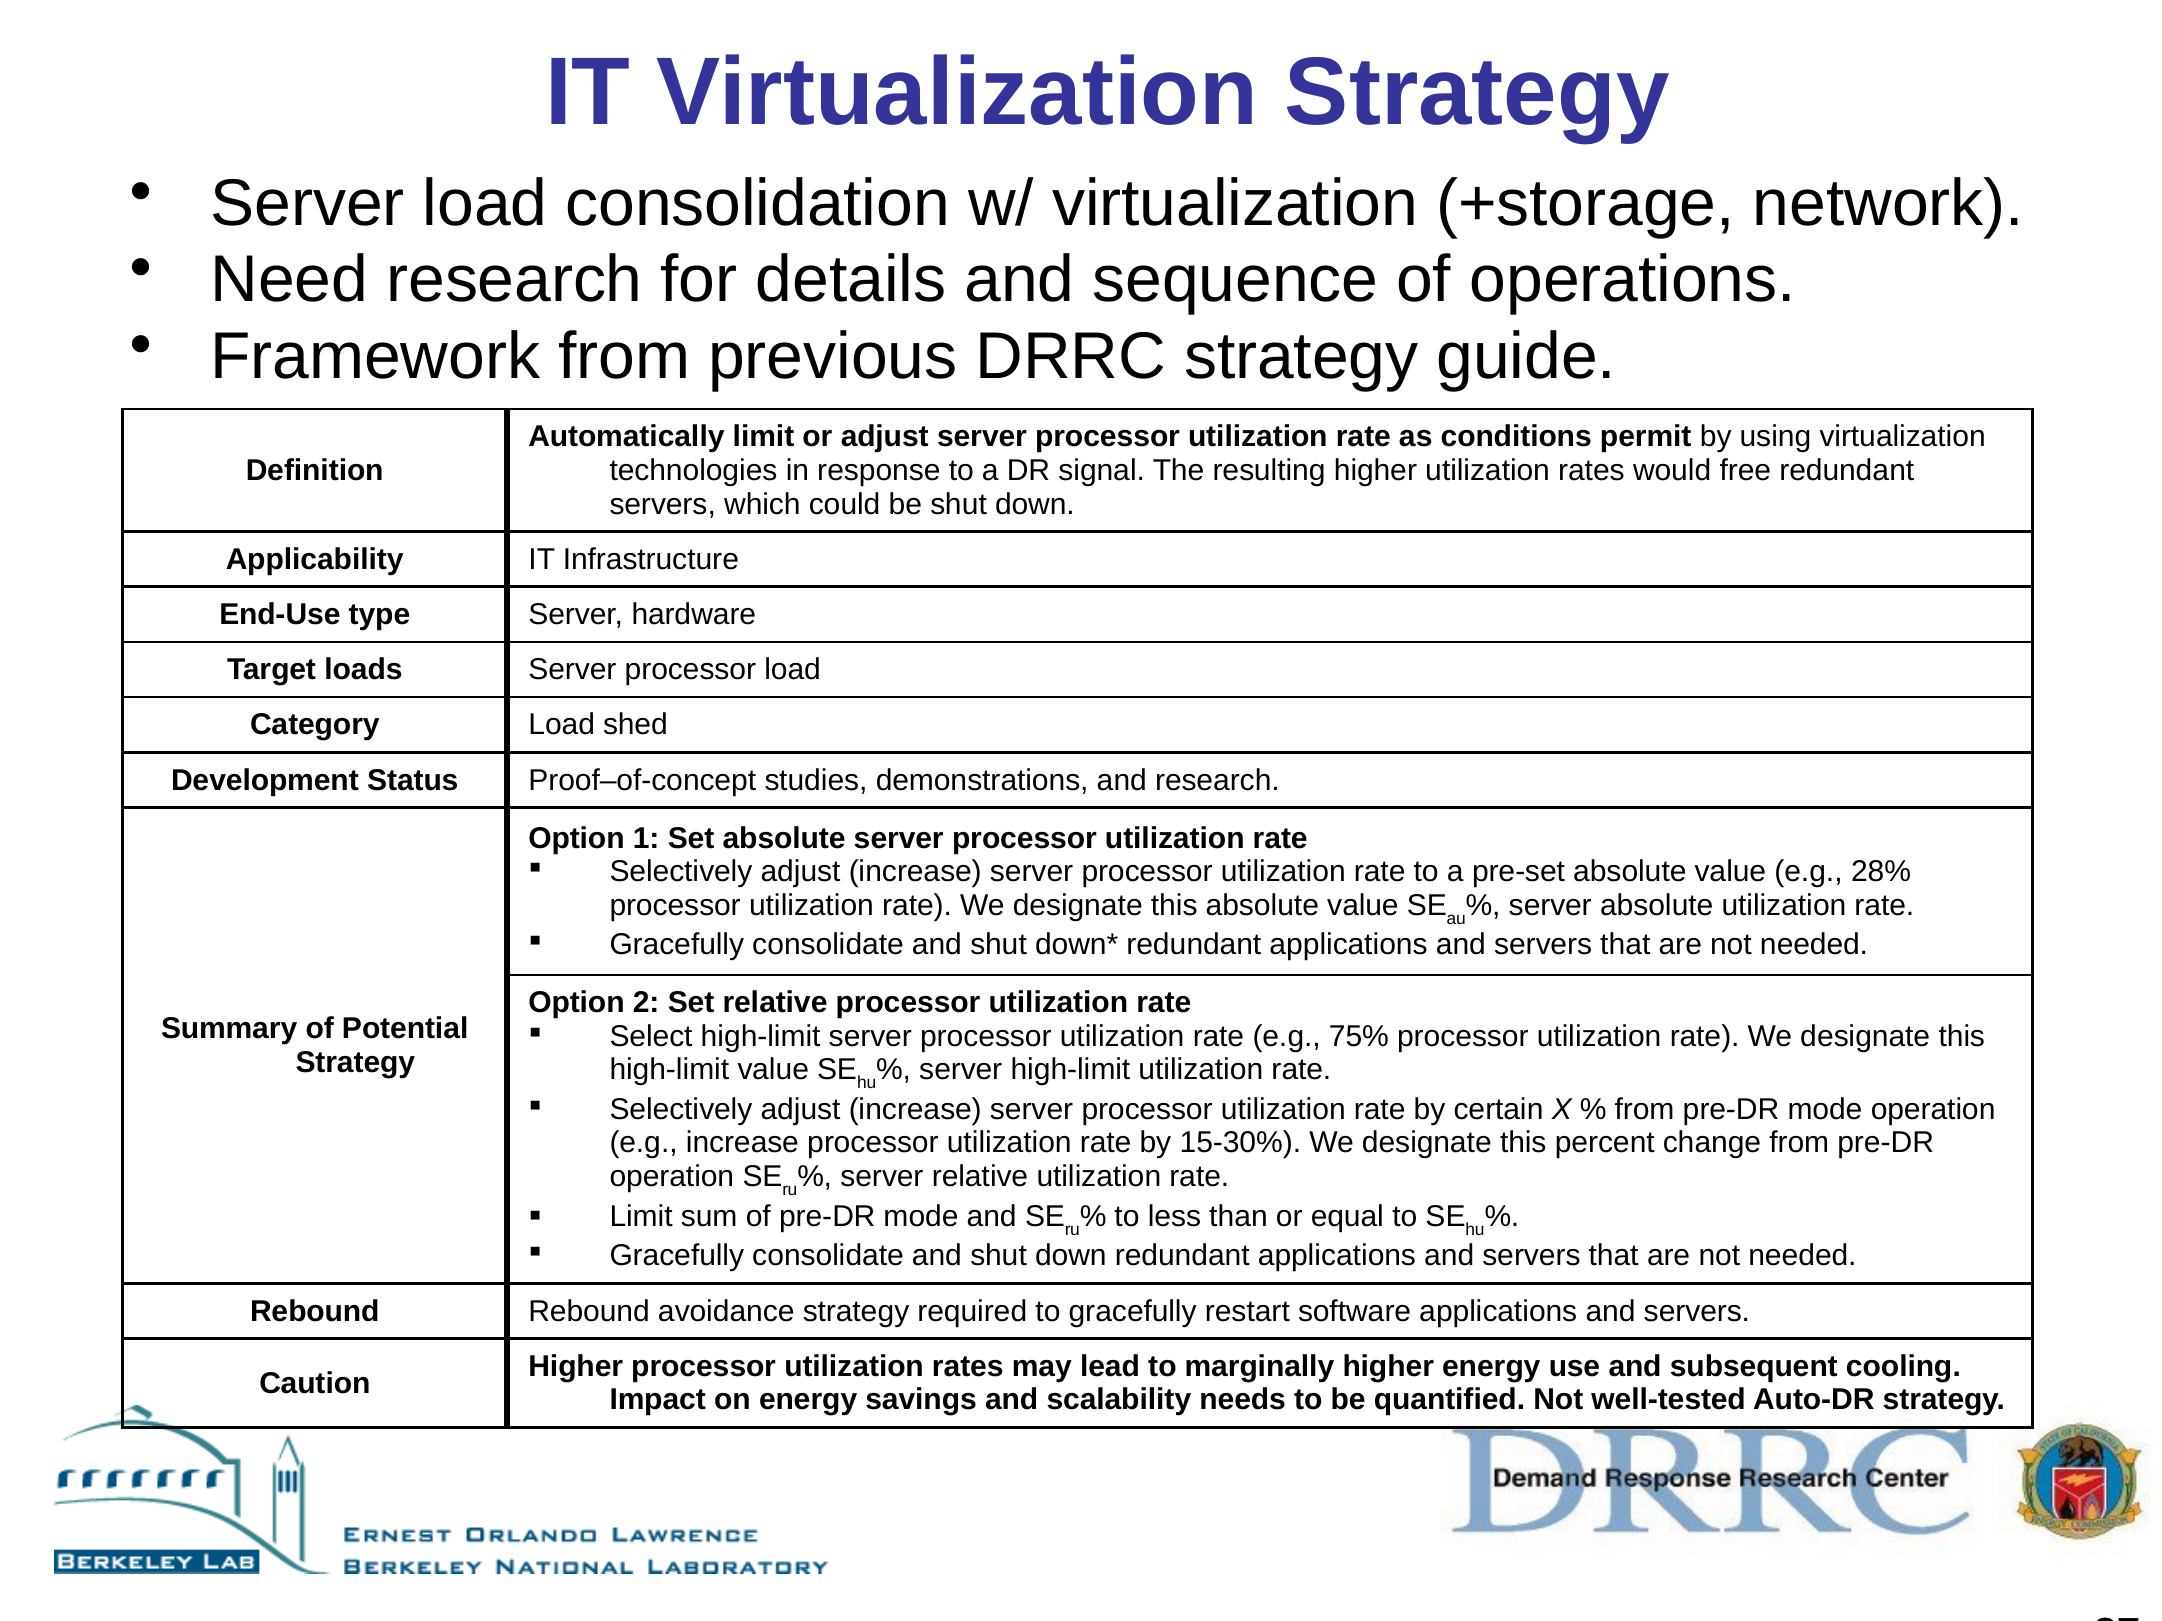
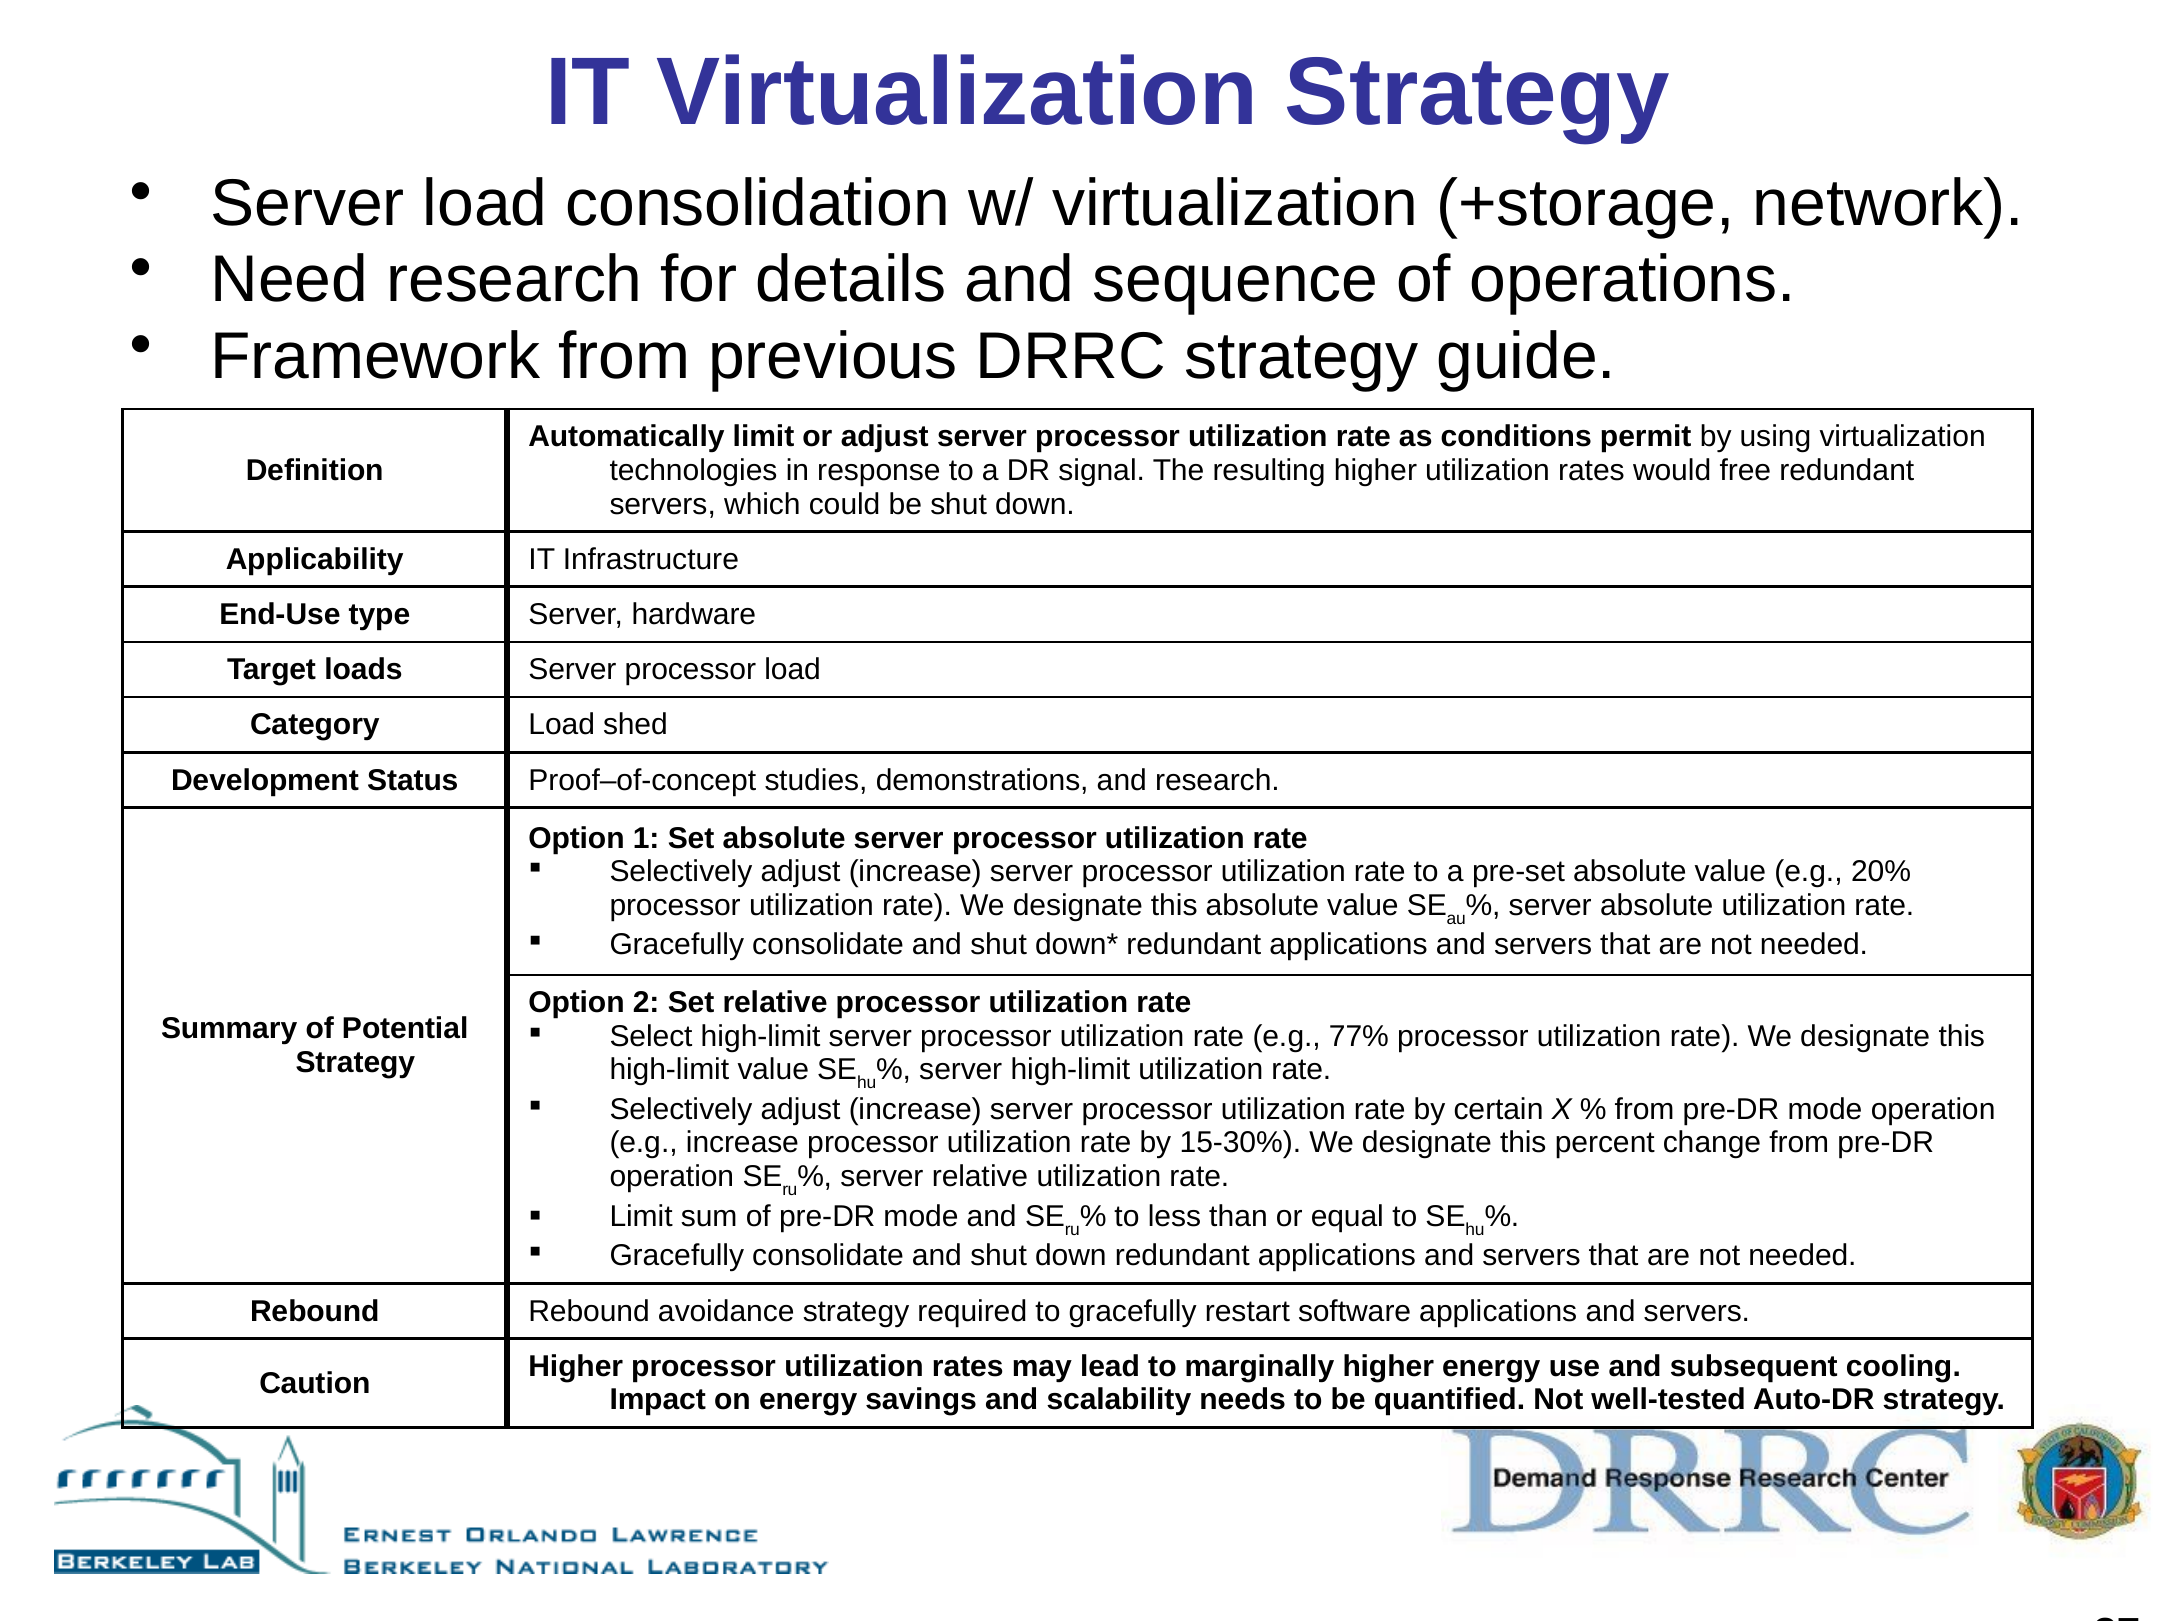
28%: 28% -> 20%
75%: 75% -> 77%
